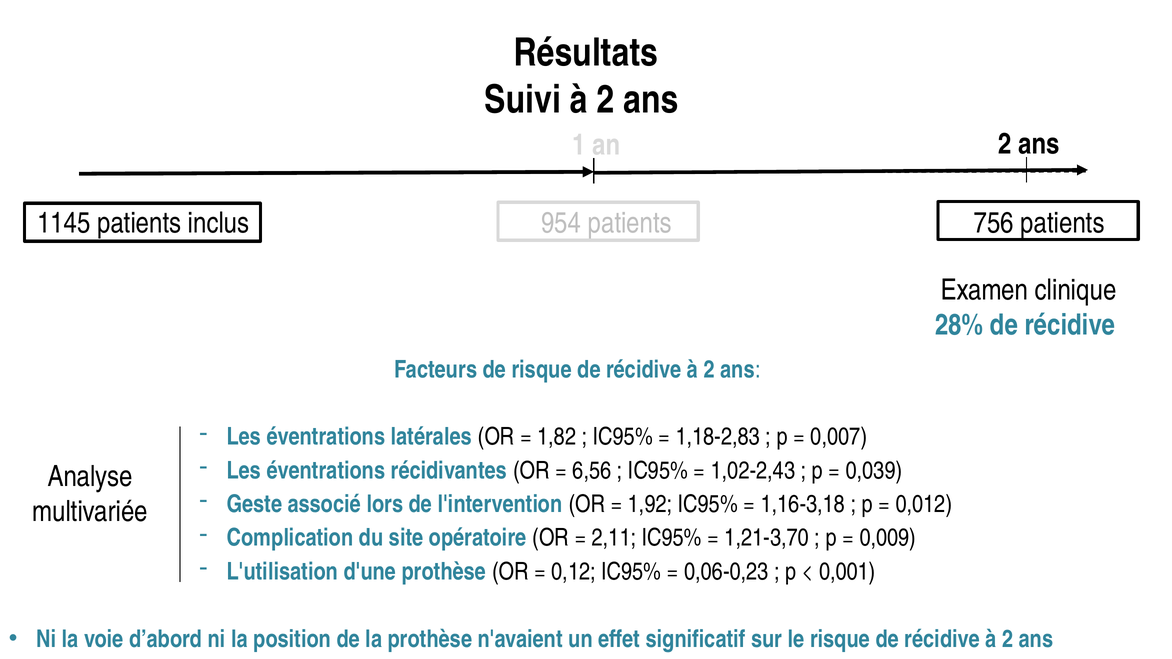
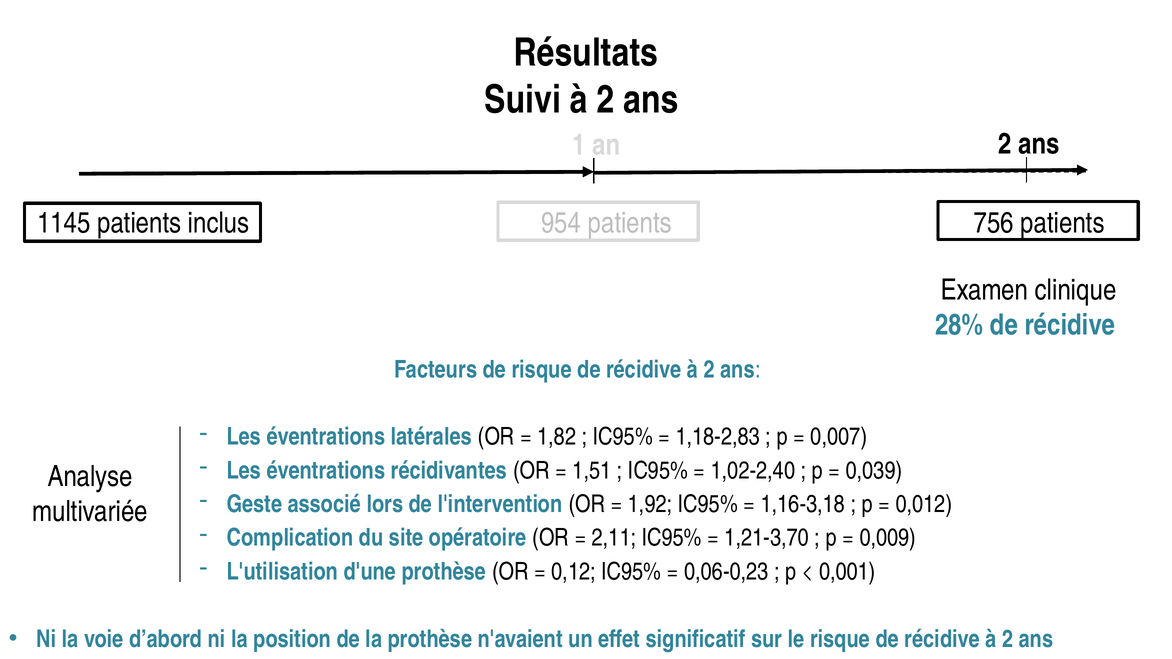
6,56: 6,56 -> 1,51
1,02-2,43: 1,02-2,43 -> 1,02-2,40
